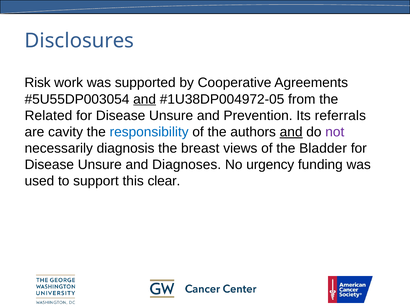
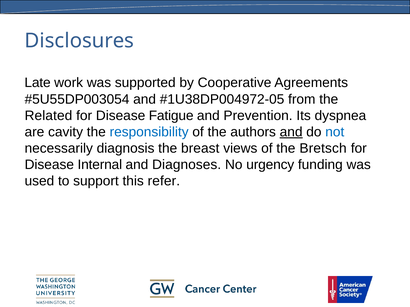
Risk: Risk -> Late
and at (145, 99) underline: present -> none
Unsure at (171, 116): Unsure -> Fatigue
referrals: referrals -> dyspnea
not colour: purple -> blue
Bladder: Bladder -> Bretsch
Unsure at (100, 165): Unsure -> Internal
clear: clear -> refer
